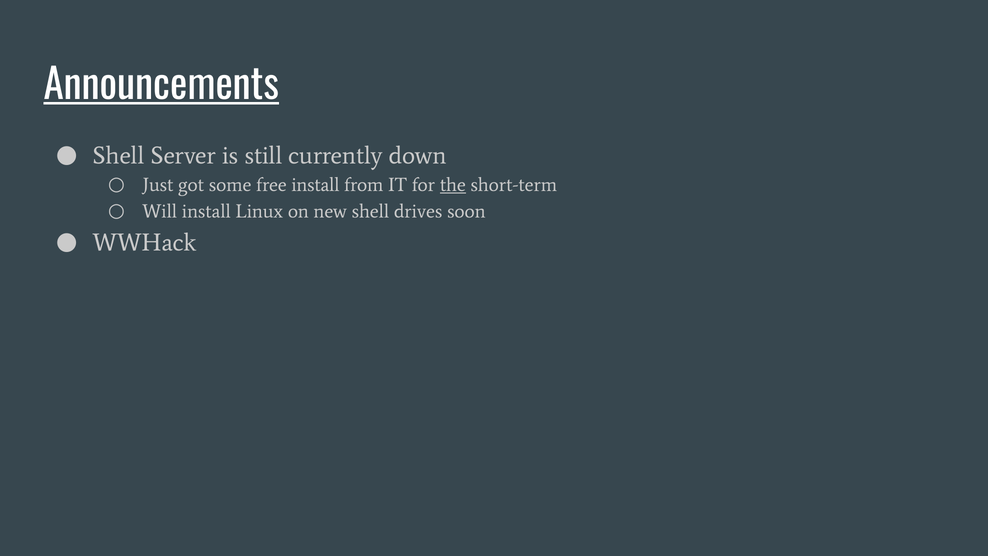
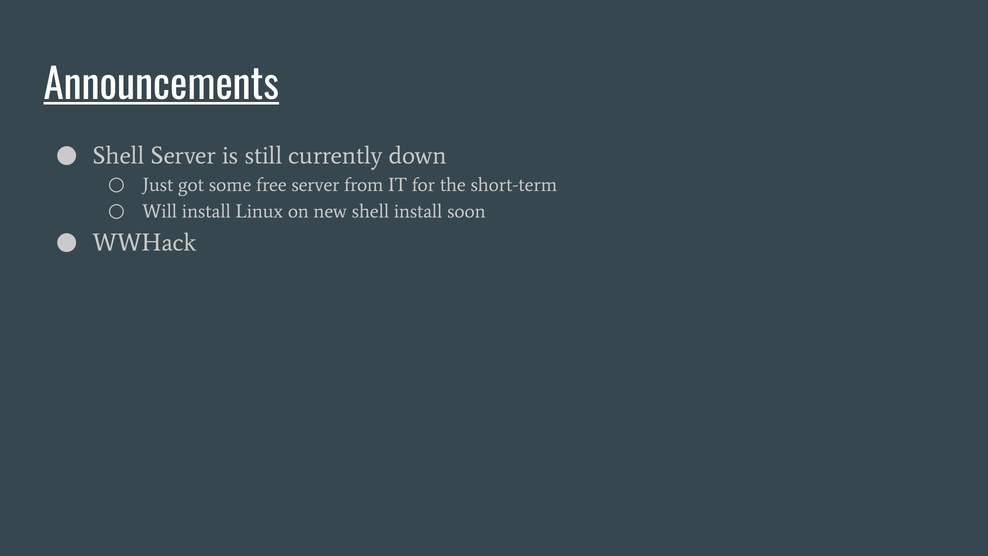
free install: install -> server
the underline: present -> none
shell drives: drives -> install
